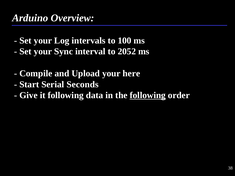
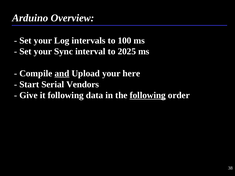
2052: 2052 -> 2025
and underline: none -> present
Seconds: Seconds -> Vendors
